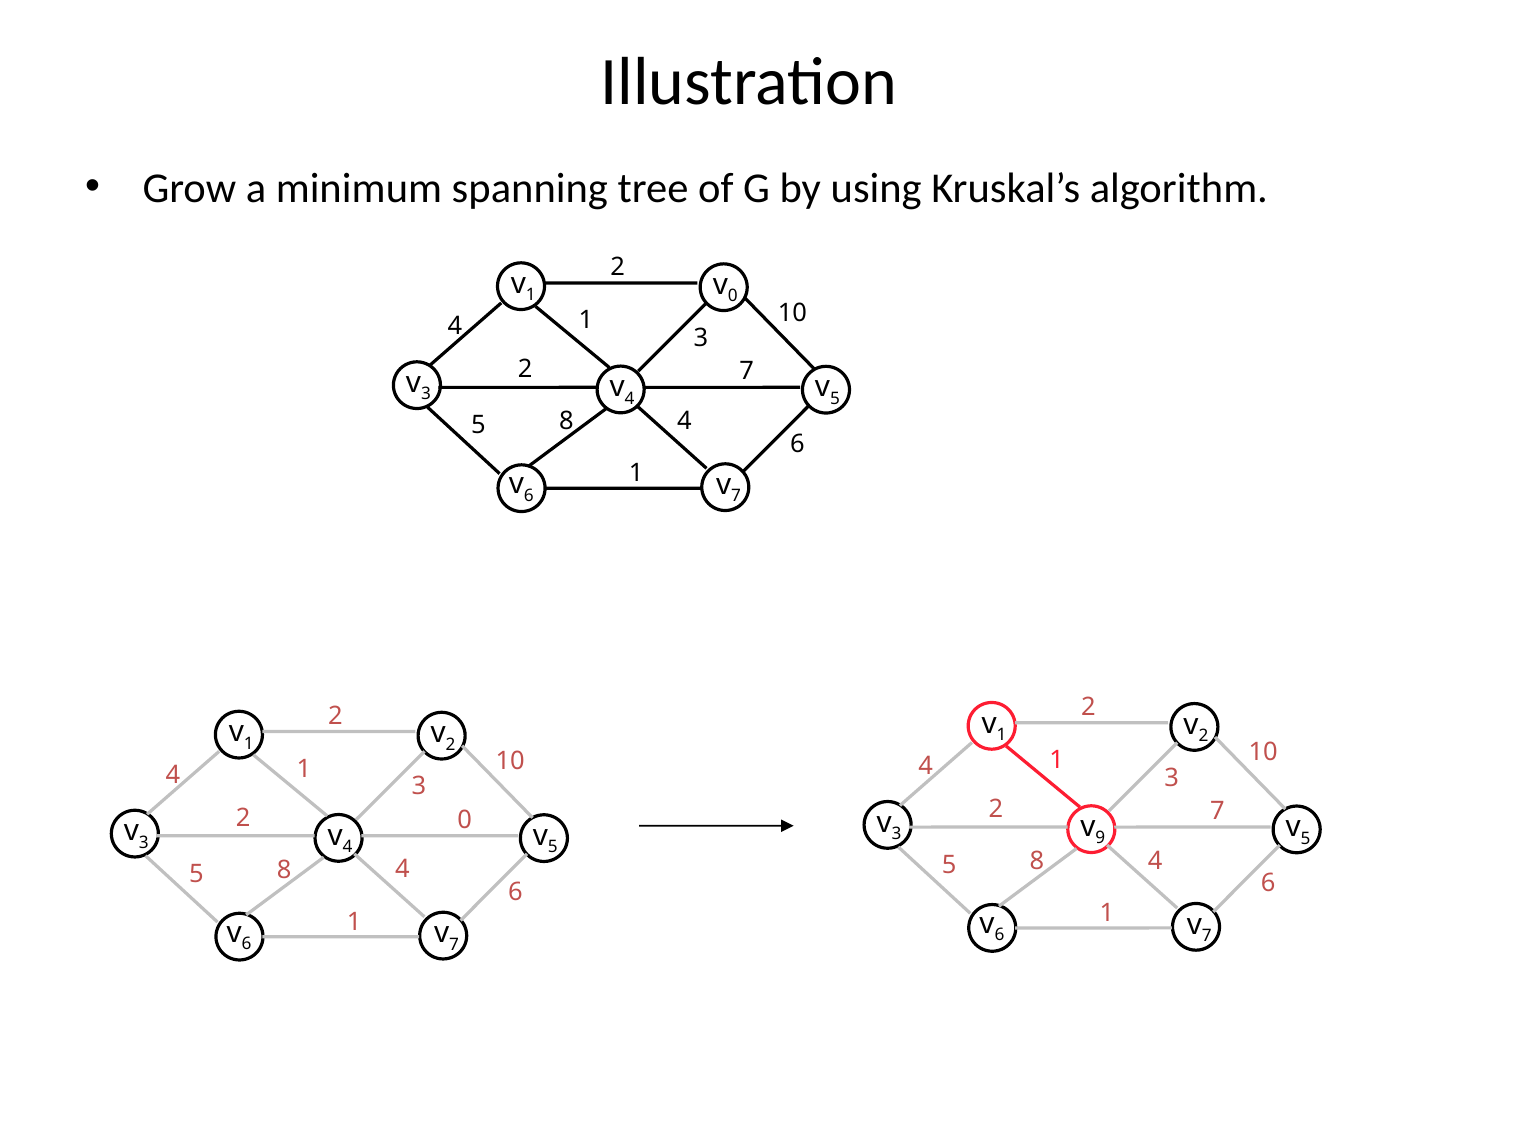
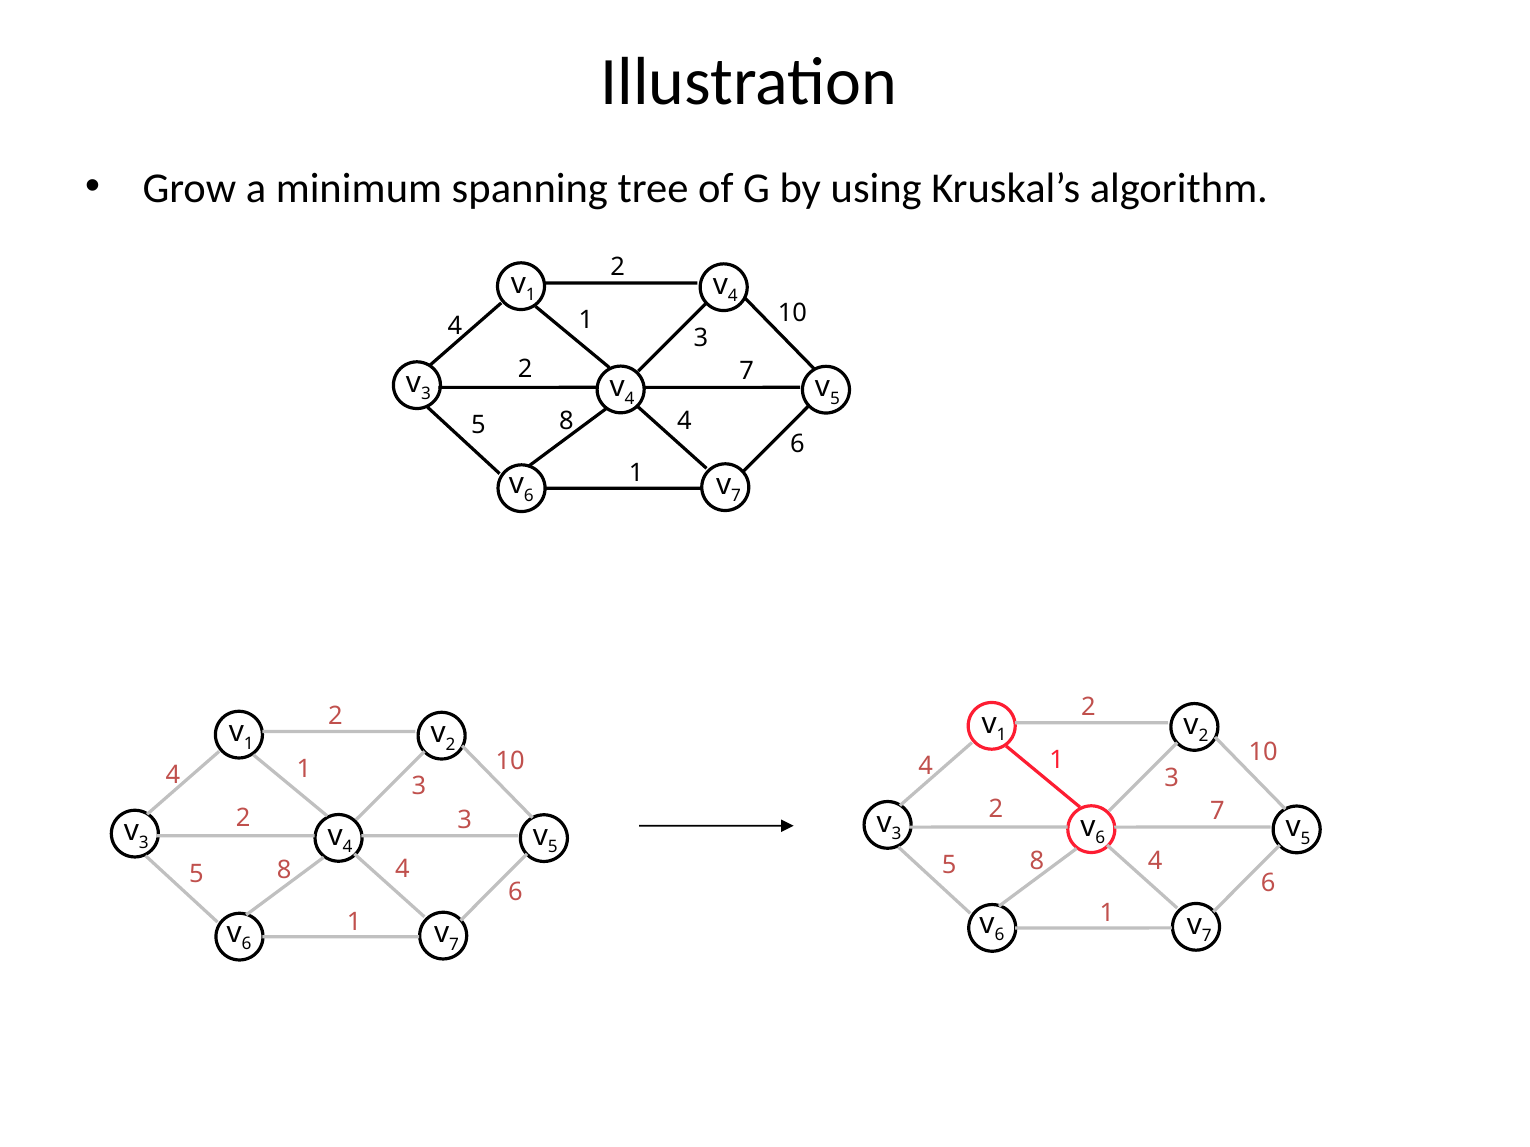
0 at (733, 296): 0 -> 4
2 0: 0 -> 3
9 at (1100, 839): 9 -> 6
